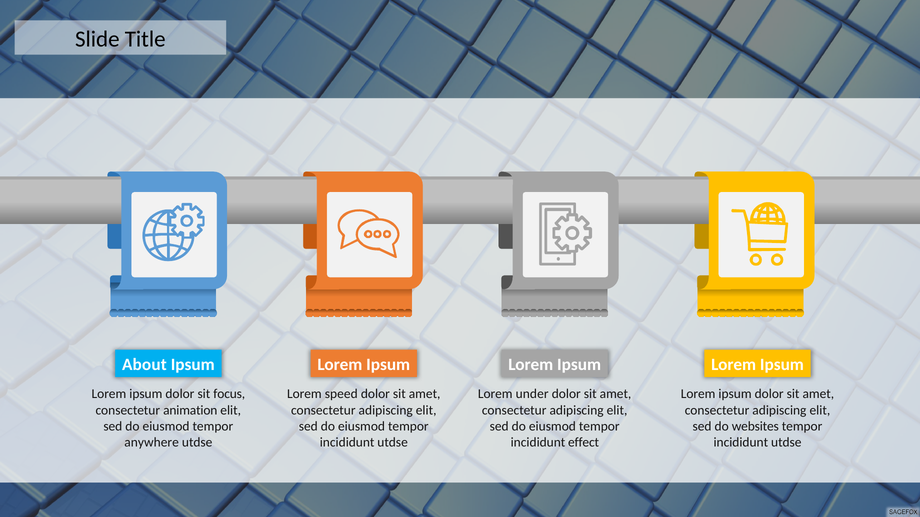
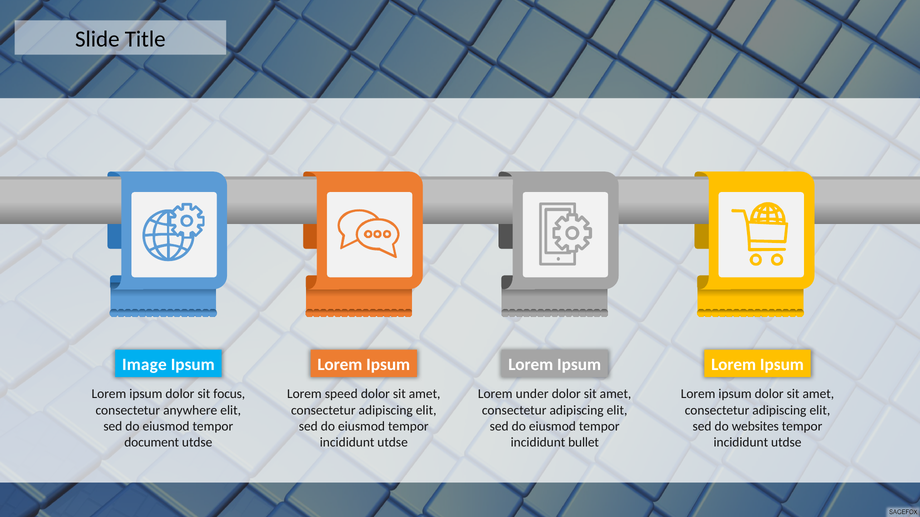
About: About -> Image
animation: animation -> anywhere
effect: effect -> bullet
anywhere: anywhere -> document
